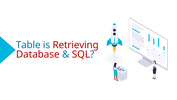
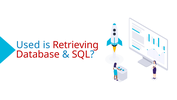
Table: Table -> Used
